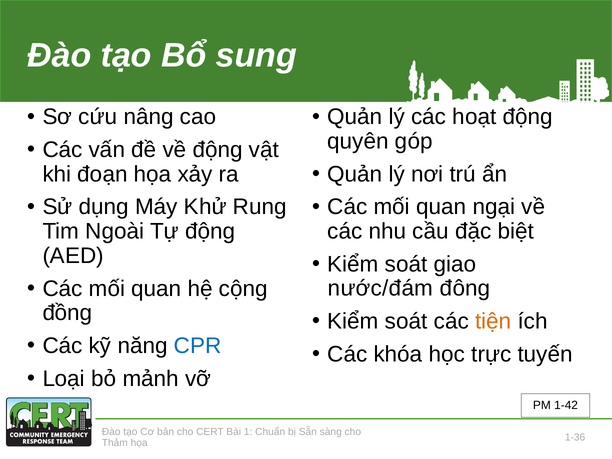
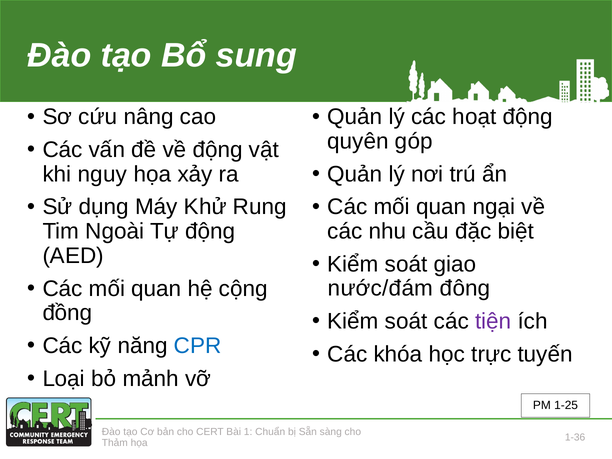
đoạn: đoạn -> nguy
tiện colour: orange -> purple
1-42: 1-42 -> 1-25
